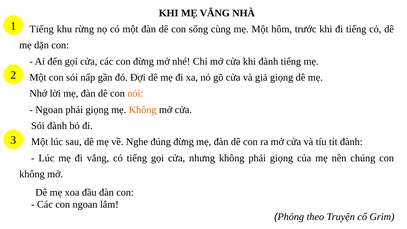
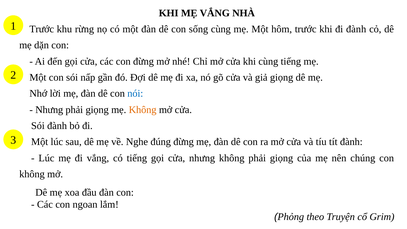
Tiếng at (42, 29): Tiếng -> Trước
đi tiếng: tiếng -> đành
khi đành: đành -> cùng
nói colour: orange -> blue
Ngoan at (49, 110): Ngoan -> Nhưng
